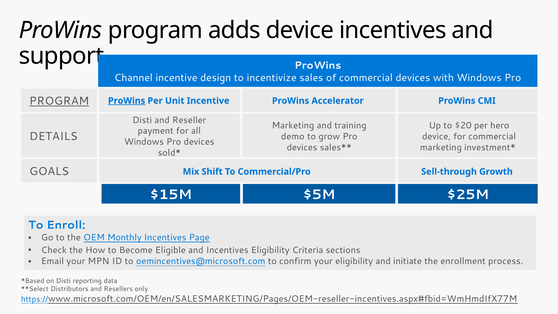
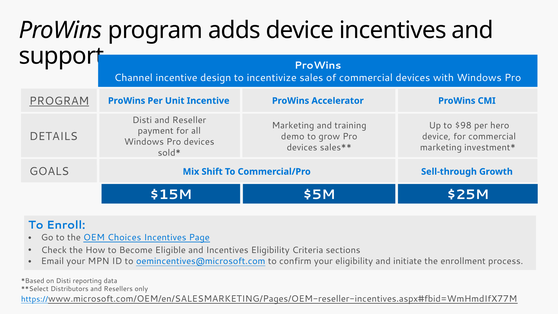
ProWins at (127, 101) underline: present -> none
$20: $20 -> $98
Monthly: Monthly -> Choices
